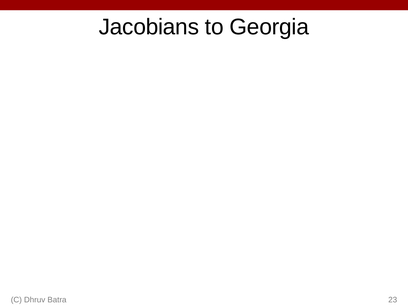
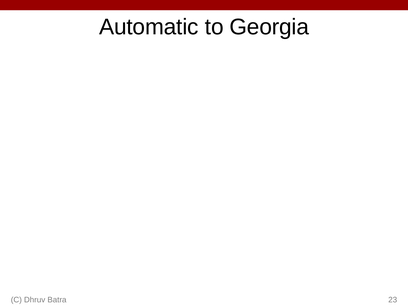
Jacobians: Jacobians -> Automatic
